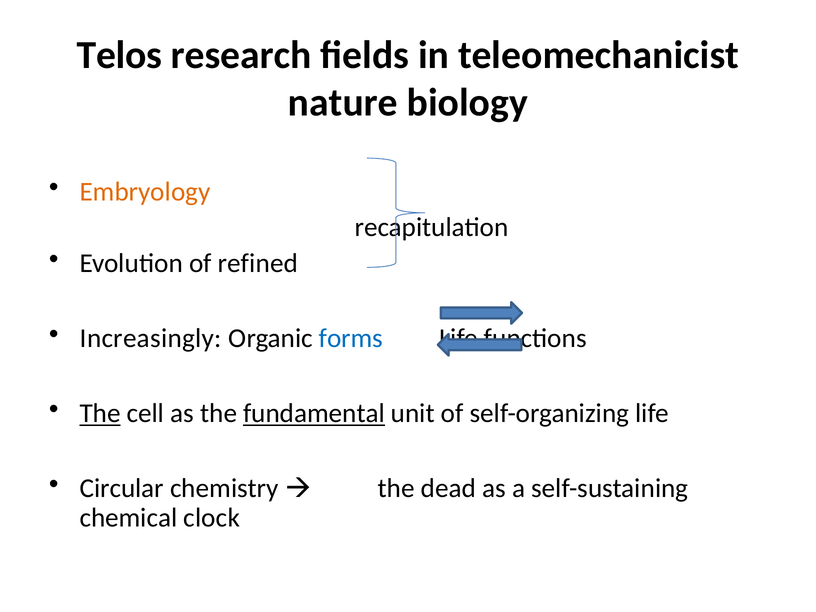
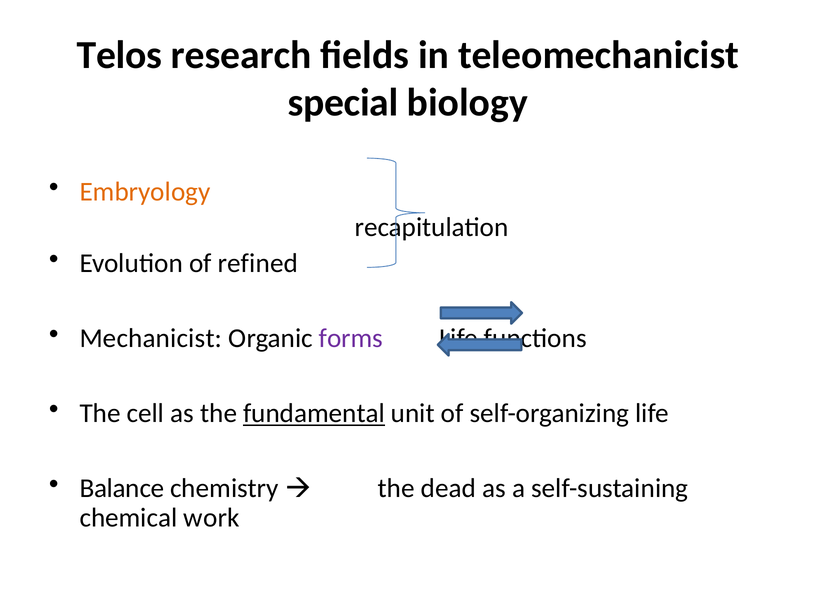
nature: nature -> special
Increasingly: Increasingly -> Mechanicist
forms colour: blue -> purple
The at (100, 413) underline: present -> none
Circular: Circular -> Balance
clock: clock -> work
